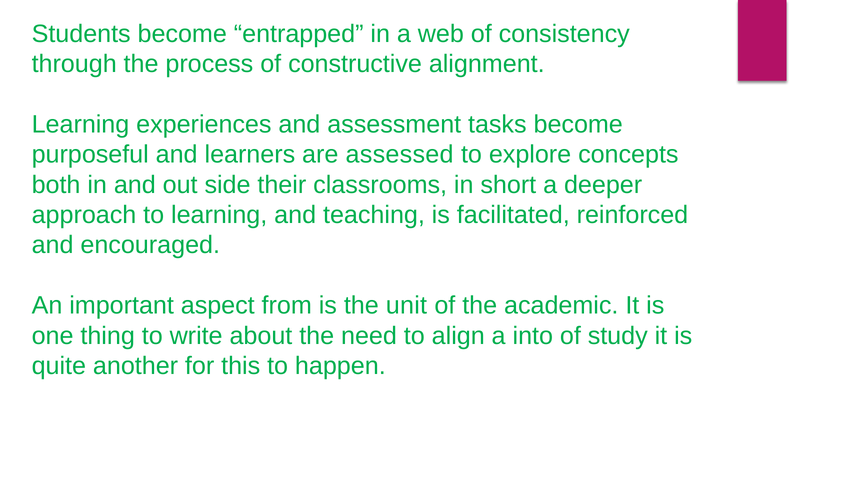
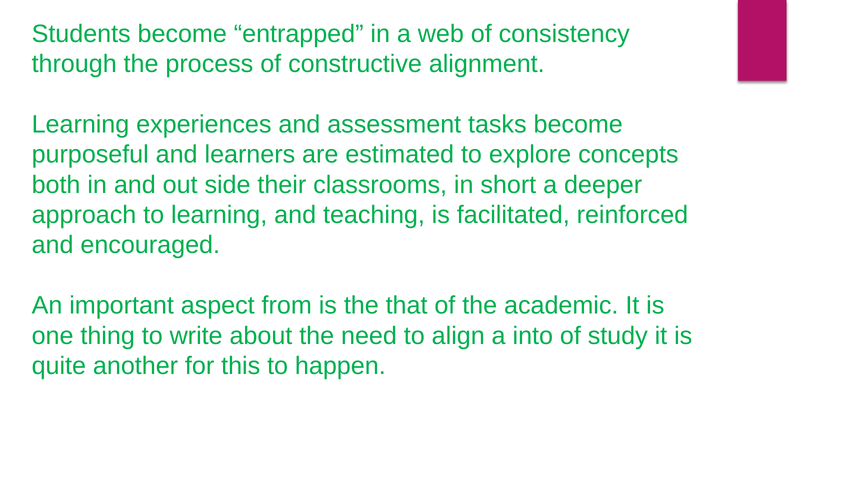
assessed: assessed -> estimated
unit: unit -> that
